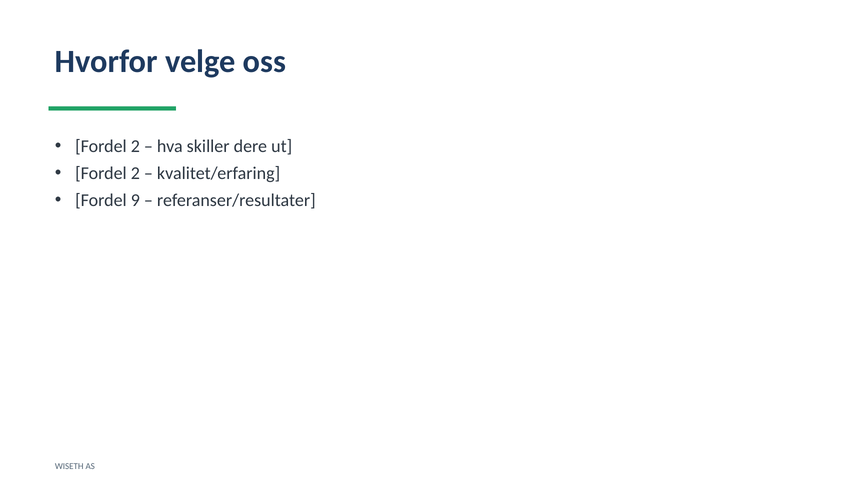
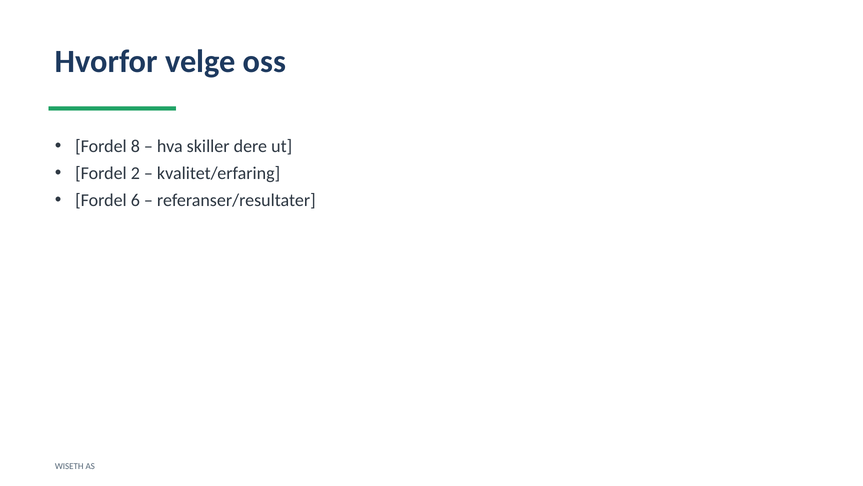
2 at (135, 146): 2 -> 8
9: 9 -> 6
